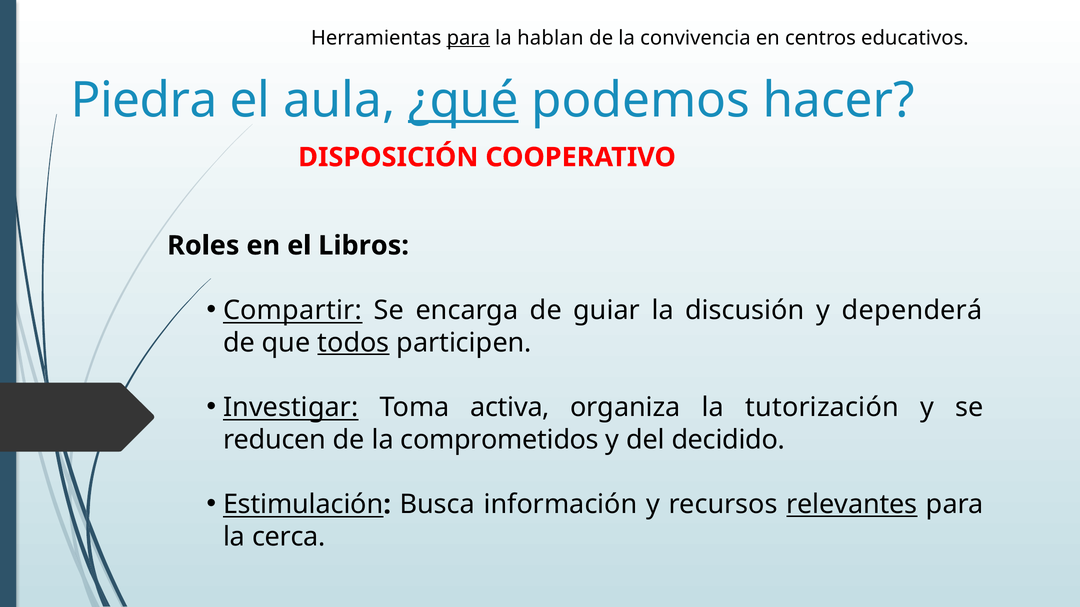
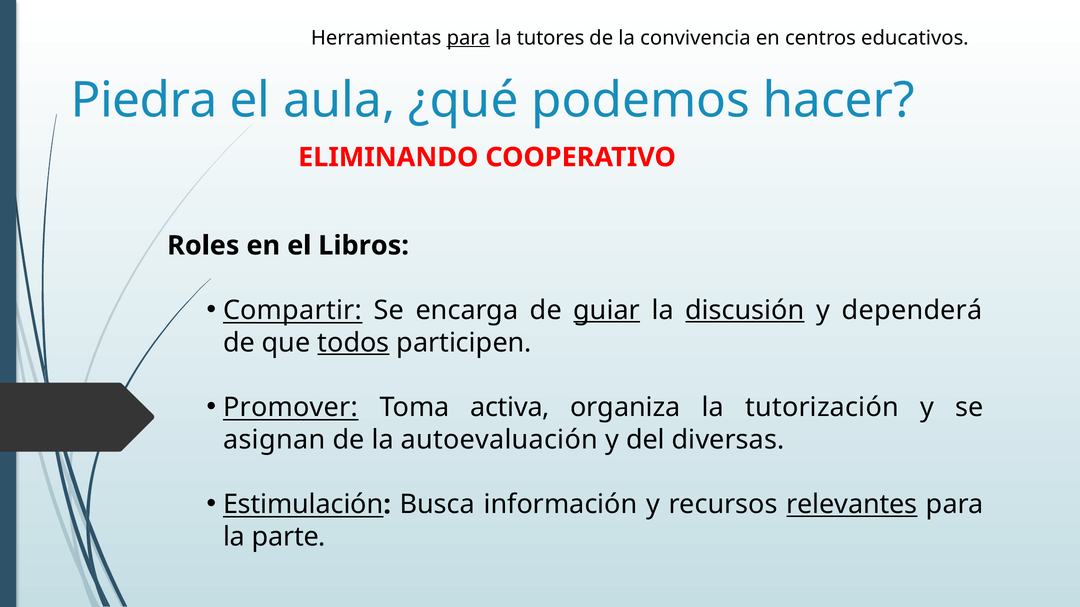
hablan: hablan -> tutores
¿qué underline: present -> none
DISPOSICIÓN: DISPOSICIÓN -> ELIMINANDO
guiar underline: none -> present
discusión underline: none -> present
Investigar: Investigar -> Promover
reducen: reducen -> asignan
comprometidos: comprometidos -> autoevaluación
decidido: decidido -> diversas
cerca: cerca -> parte
